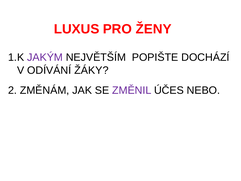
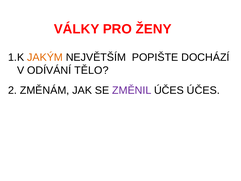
LUXUS: LUXUS -> VÁLKY
JAKÝM colour: purple -> orange
ŽÁKY: ŽÁKY -> TĚLO
ÚČES NEBO: NEBO -> ÚČES
